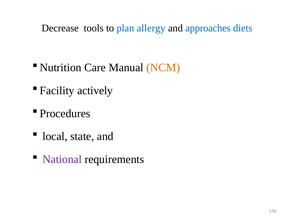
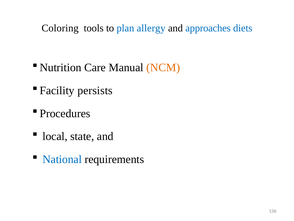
Decrease: Decrease -> Coloring
actively: actively -> persists
National colour: purple -> blue
